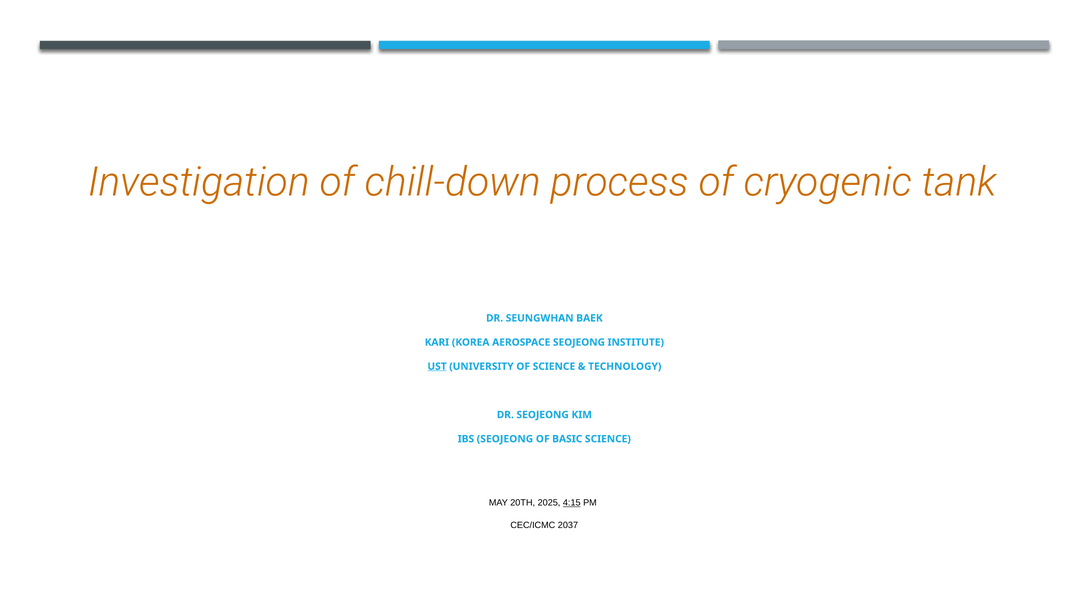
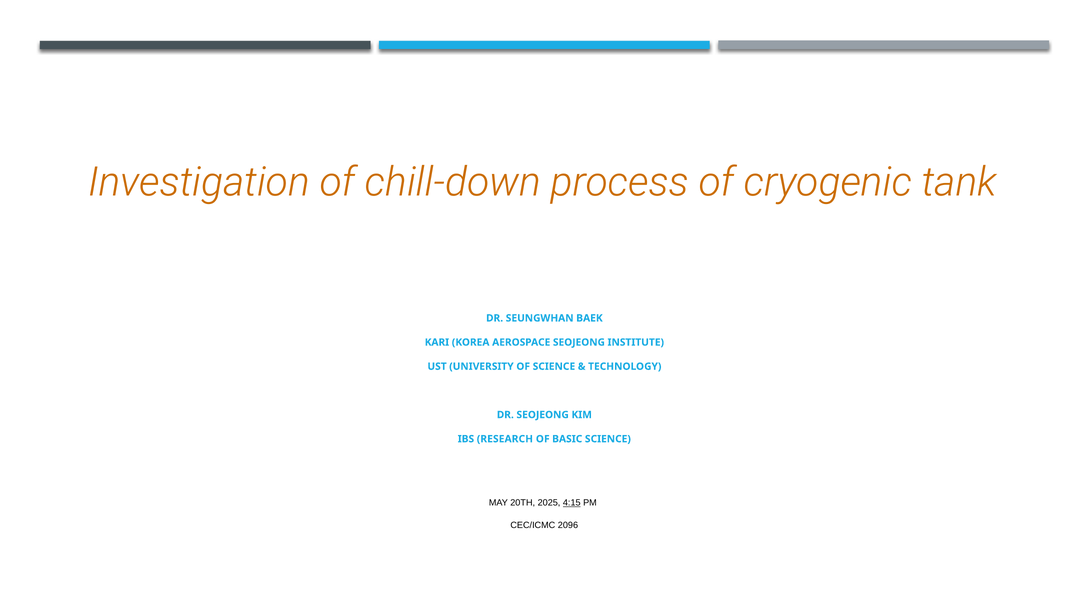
UST underline: present -> none
IBS SEOJEONG: SEOJEONG -> RESEARCH
2037: 2037 -> 2096
